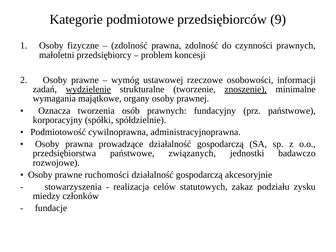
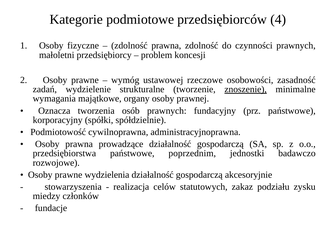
9: 9 -> 4
informacji: informacji -> zasadność
wydzielenie underline: present -> none
związanych: związanych -> poprzednim
ruchomości: ruchomości -> wydzielenia
